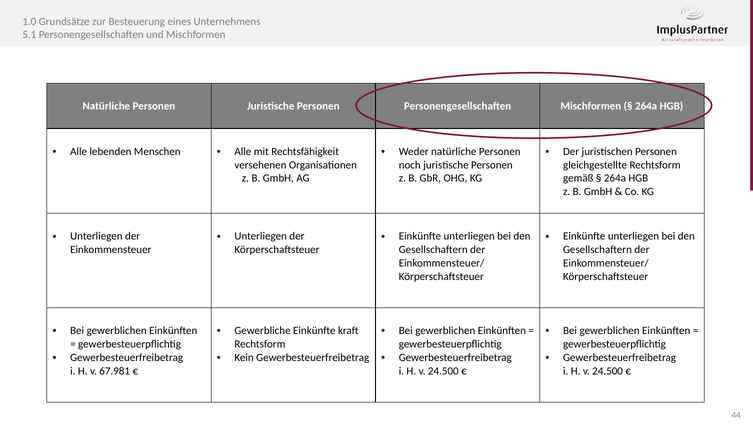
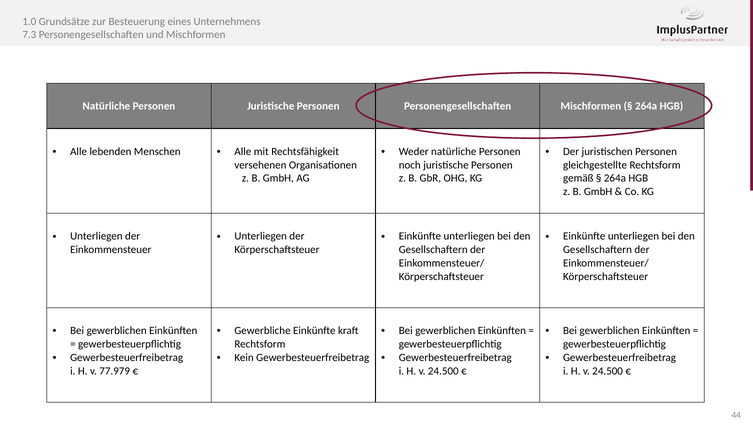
5.1: 5.1 -> 7.3
67.981: 67.981 -> 77.979
